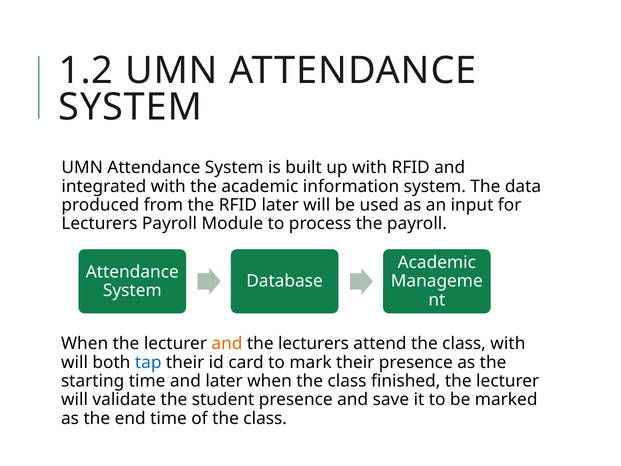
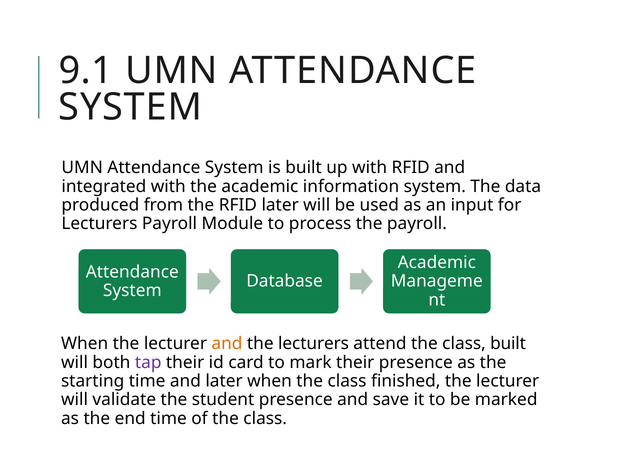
1.2: 1.2 -> 9.1
class with: with -> built
tap colour: blue -> purple
